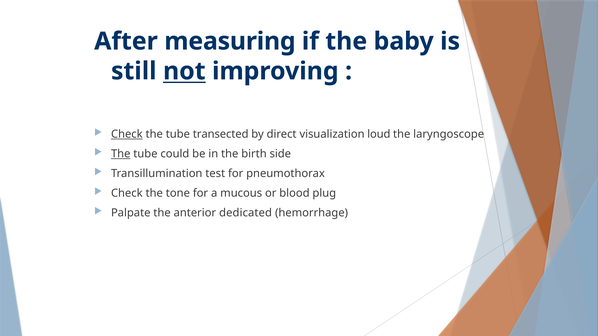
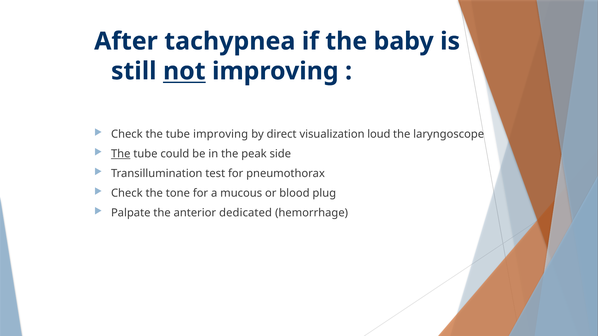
measuring: measuring -> tachypnea
Check at (127, 134) underline: present -> none
tube transected: transected -> improving
birth: birth -> peak
